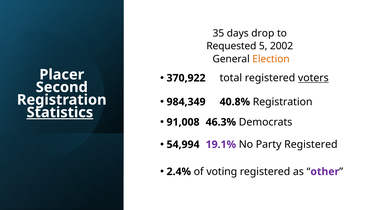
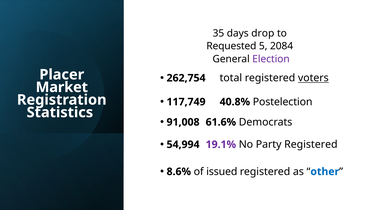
2002: 2002 -> 2084
Election colour: orange -> purple
370,922: 370,922 -> 262,754
Second: Second -> Market
984,349: 984,349 -> 117,749
40.8% Registration: Registration -> Postelection
Statistics underline: present -> none
46.3%: 46.3% -> 61.6%
2.4%: 2.4% -> 8.6%
voting: voting -> issued
other colour: purple -> blue
